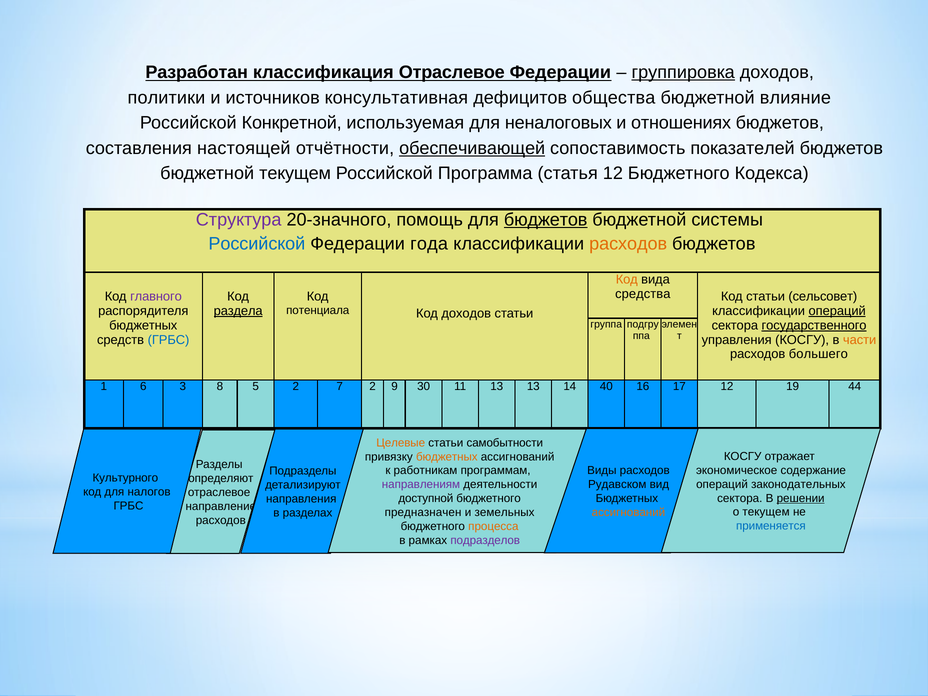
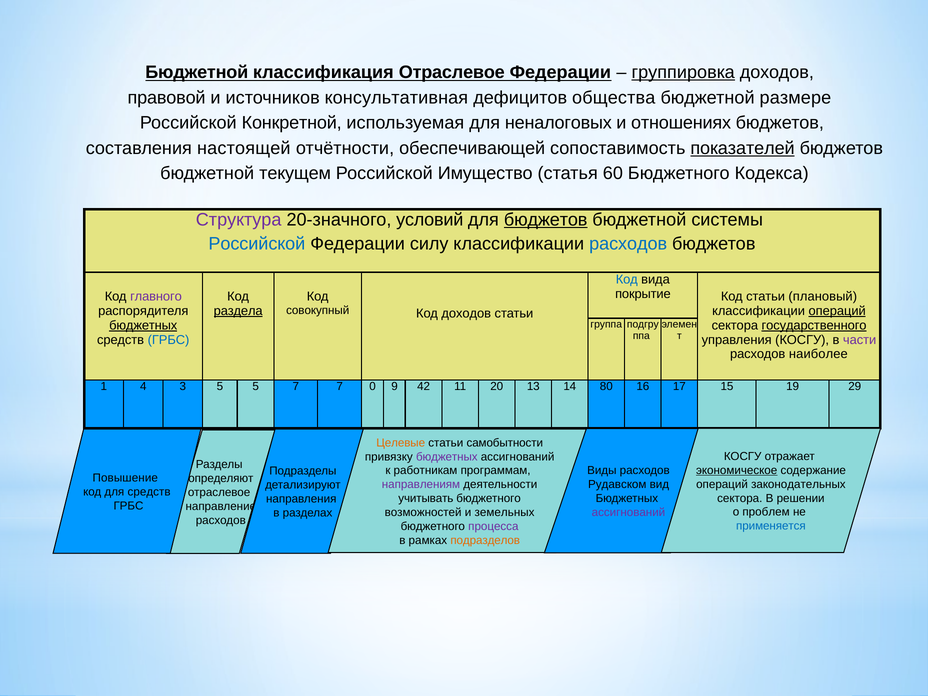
Разработан at (197, 72): Разработан -> Бюджетной
политики: политики -> правовой
влияние: влияние -> размере
обеспечивающей underline: present -> none
показателей underline: none -> present
Программа: Программа -> Имущество
статья 12: 12 -> 60
помощь: помощь -> условий
года: года -> силу
расходов at (628, 244) colour: orange -> blue
Код at (627, 280) colour: orange -> blue
средства: средства -> покрытие
сельсовет: сельсовет -> плановый
потенциала: потенциала -> совокупный
бюджетных at (143, 325) underline: none -> present
части colour: orange -> purple
большего: большего -> наиболее
6: 6 -> 4
3 8: 8 -> 5
5 2: 2 -> 7
7 2: 2 -> 0
30: 30 -> 42
11 13: 13 -> 20
40: 40 -> 80
17 12: 12 -> 15
44: 44 -> 29
бюджетных at (447, 457) colour: orange -> purple
экономическое underline: none -> present
Культурного: Культурного -> Повышение
для налогов: налогов -> средств
решении underline: present -> none
доступной: доступной -> учитывать
о текущем: текущем -> проблем
ассигнований at (628, 512) colour: orange -> purple
предназначен: предназначен -> возможностей
процесса colour: orange -> purple
подразделов colour: purple -> orange
